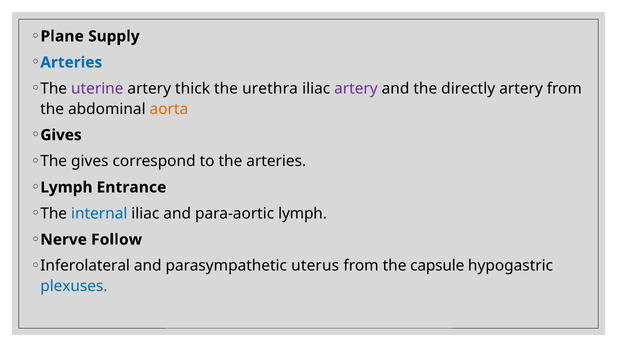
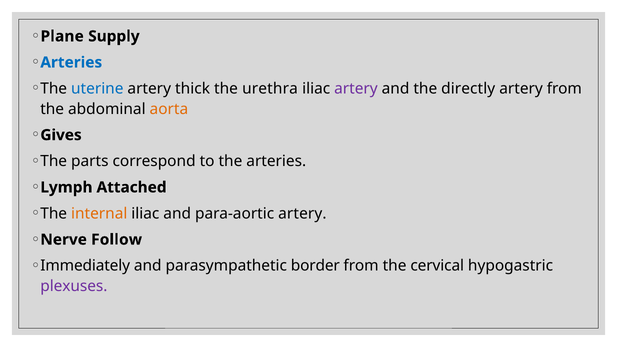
uterine colour: purple -> blue
The gives: gives -> parts
Entrance: Entrance -> Attached
internal colour: blue -> orange
para-aortic lymph: lymph -> artery
Inferolateral: Inferolateral -> Immediately
uterus: uterus -> border
capsule: capsule -> cervical
plexuses colour: blue -> purple
